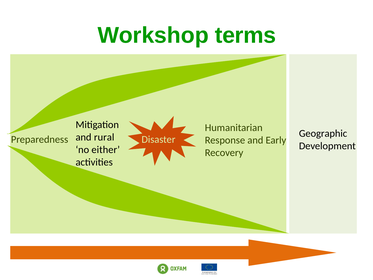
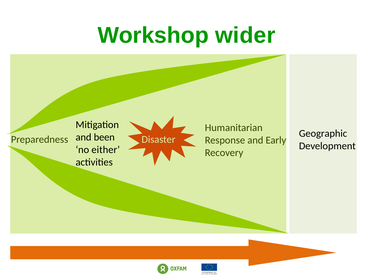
terms: terms -> wider
rural: rural -> been
